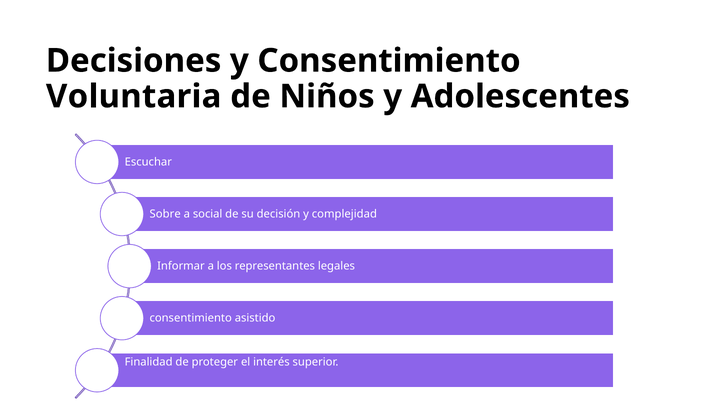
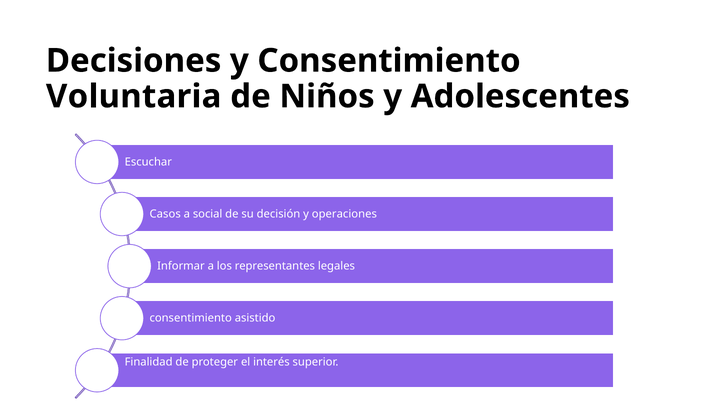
Sobre: Sobre -> Casos
complejidad: complejidad -> operaciones
